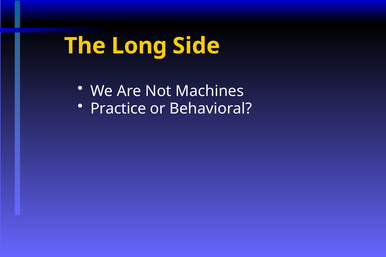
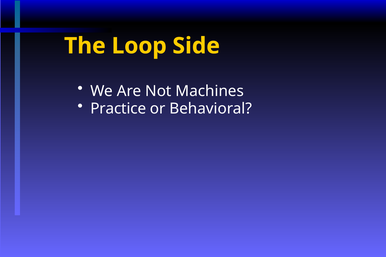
Long: Long -> Loop
